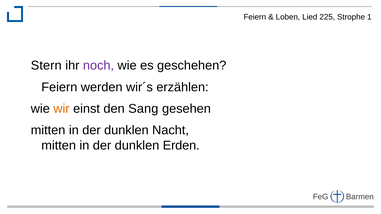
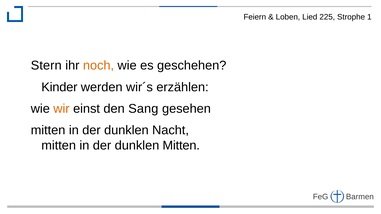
noch colour: purple -> orange
Feiern at (59, 87): Feiern -> Kinder
dunklen Erden: Erden -> Mitten
